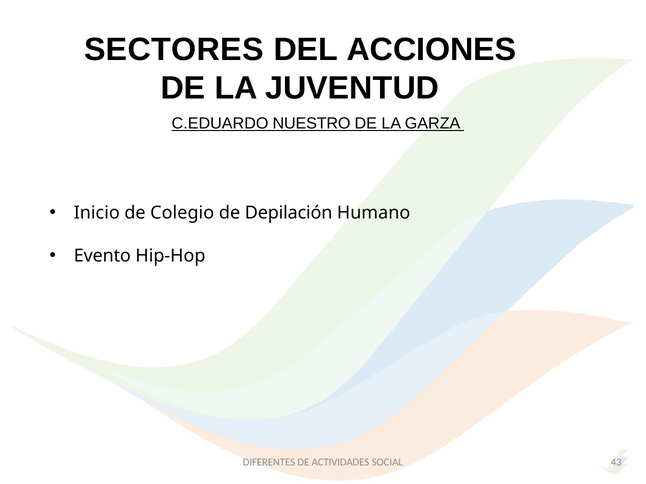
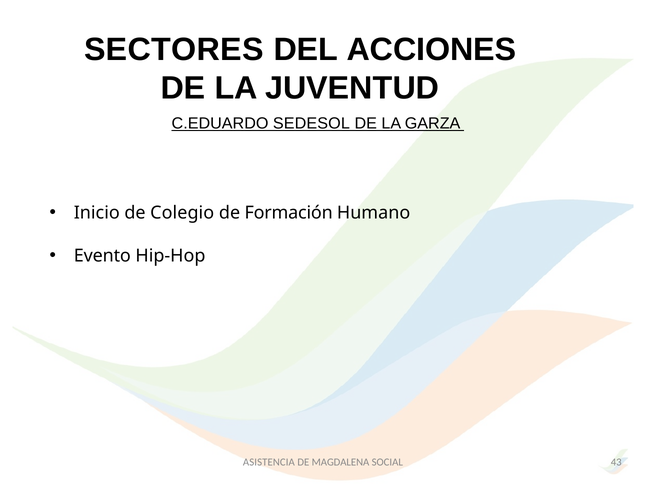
NUESTRO: NUESTRO -> SEDESOL
Depilación: Depilación -> Formación
DIFERENTES: DIFERENTES -> ASISTENCIA
ACTIVIDADES: ACTIVIDADES -> MAGDALENA
